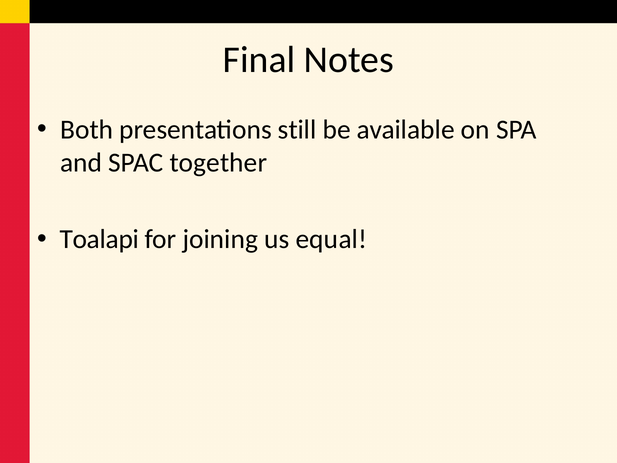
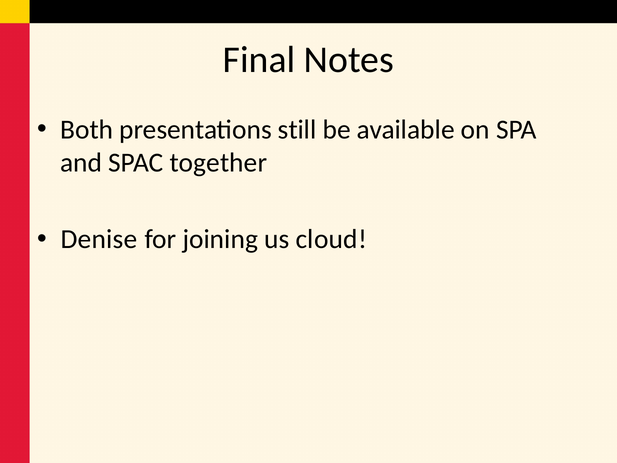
Toalapi: Toalapi -> Denise
equal: equal -> cloud
